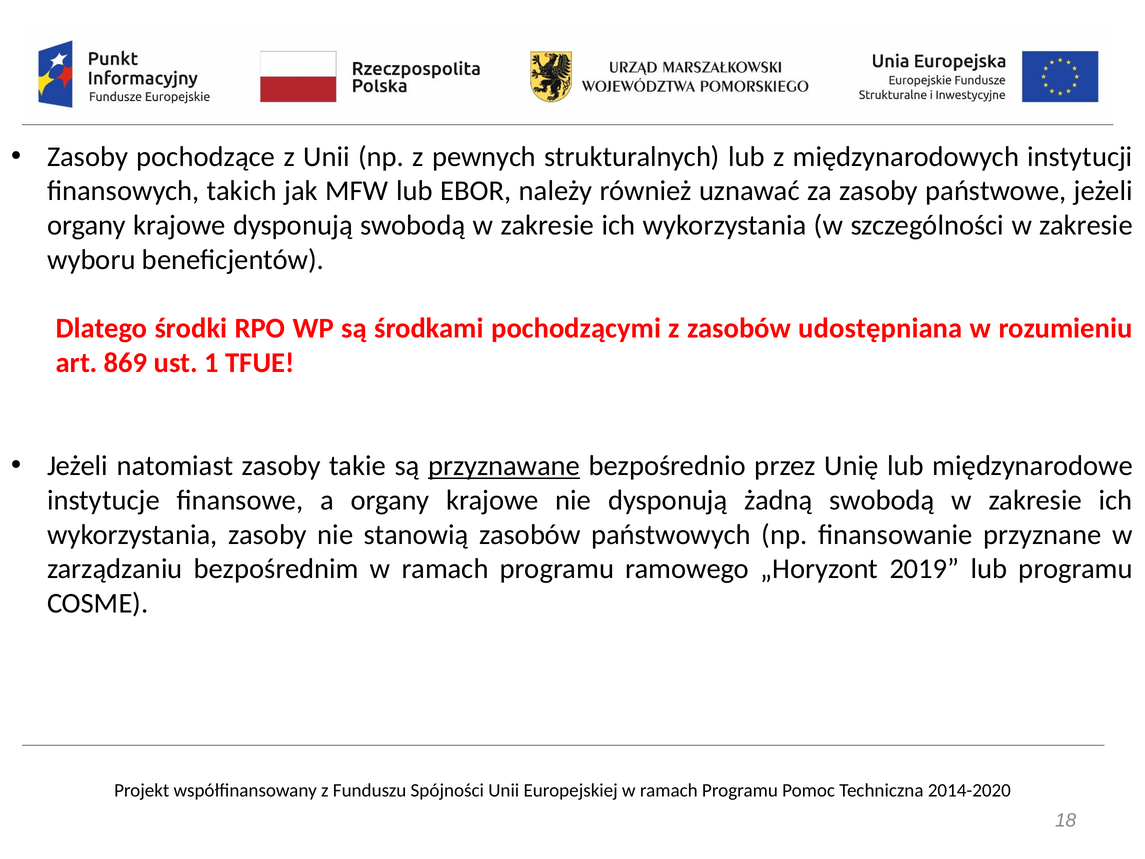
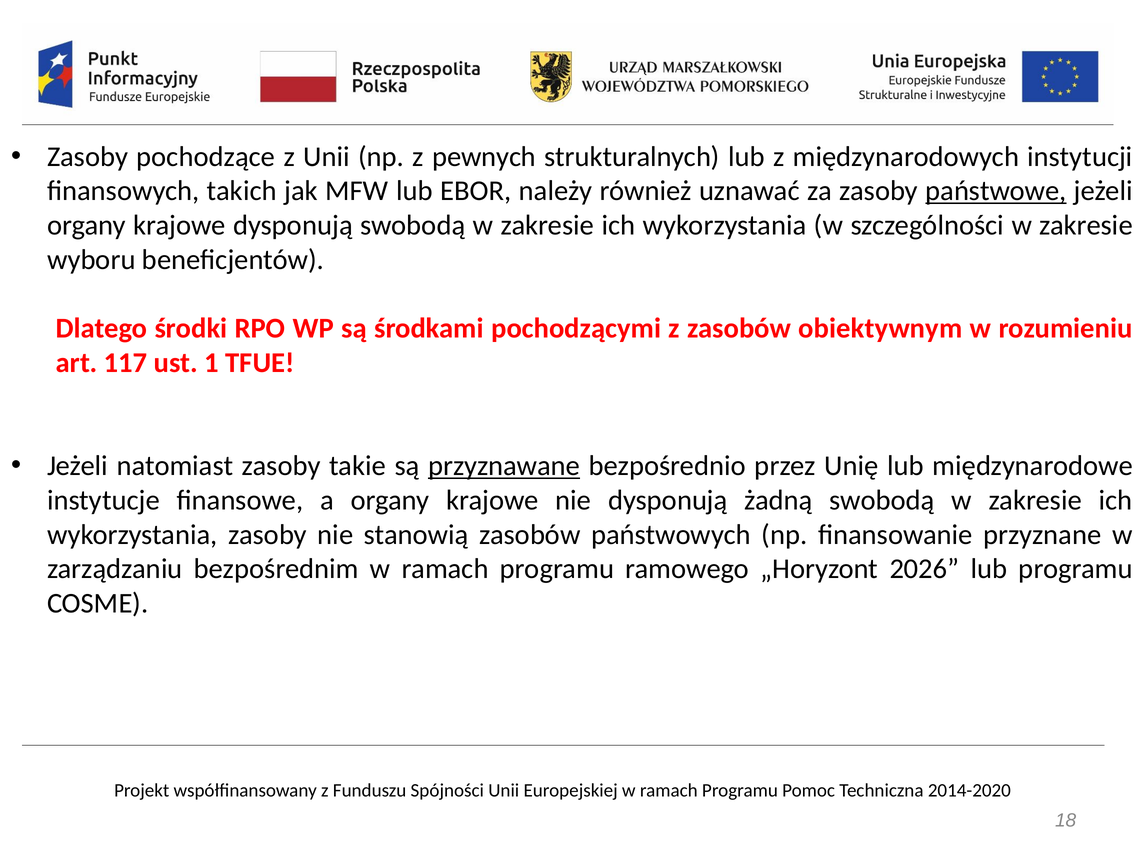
państwowe underline: none -> present
udostępniana: udostępniana -> obiektywnym
869: 869 -> 117
2019: 2019 -> 2026
